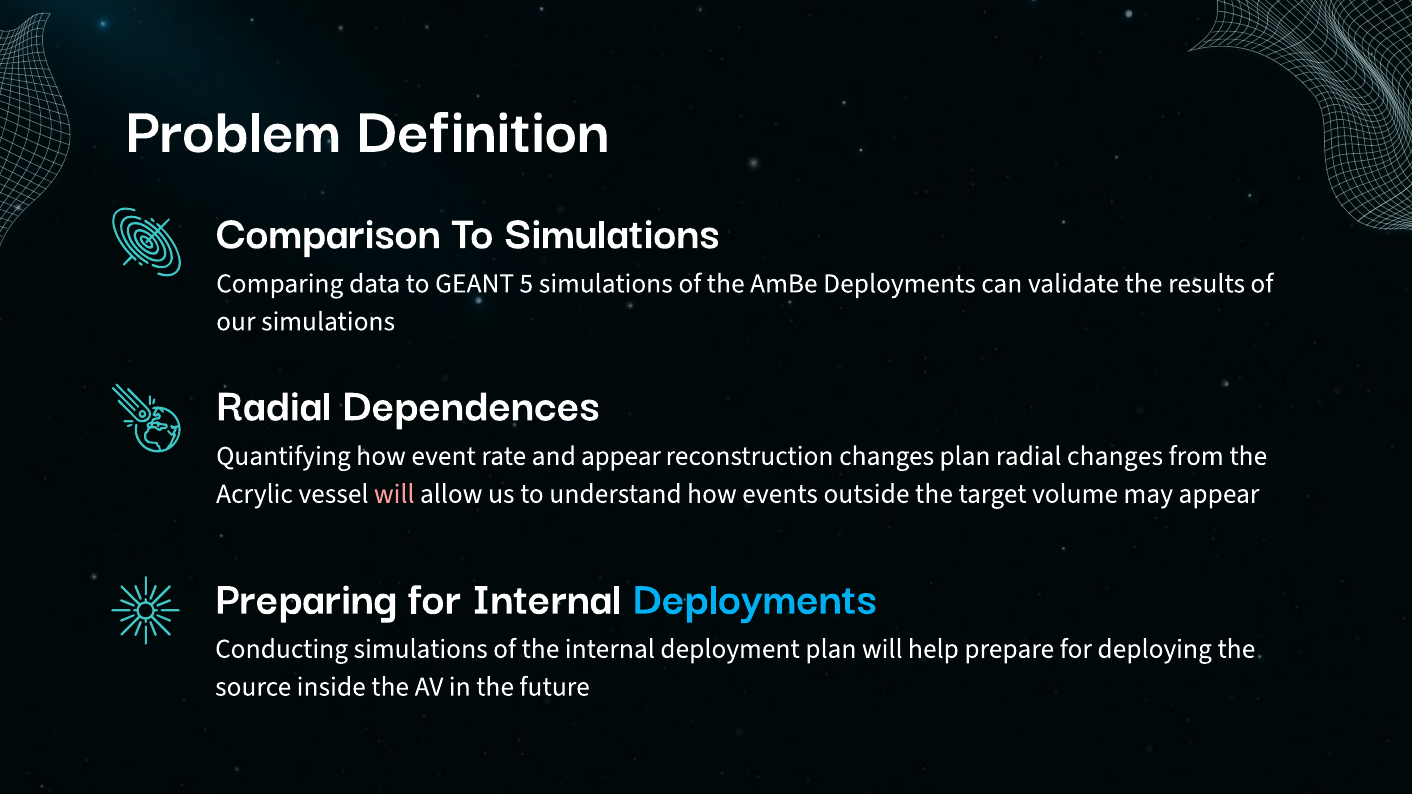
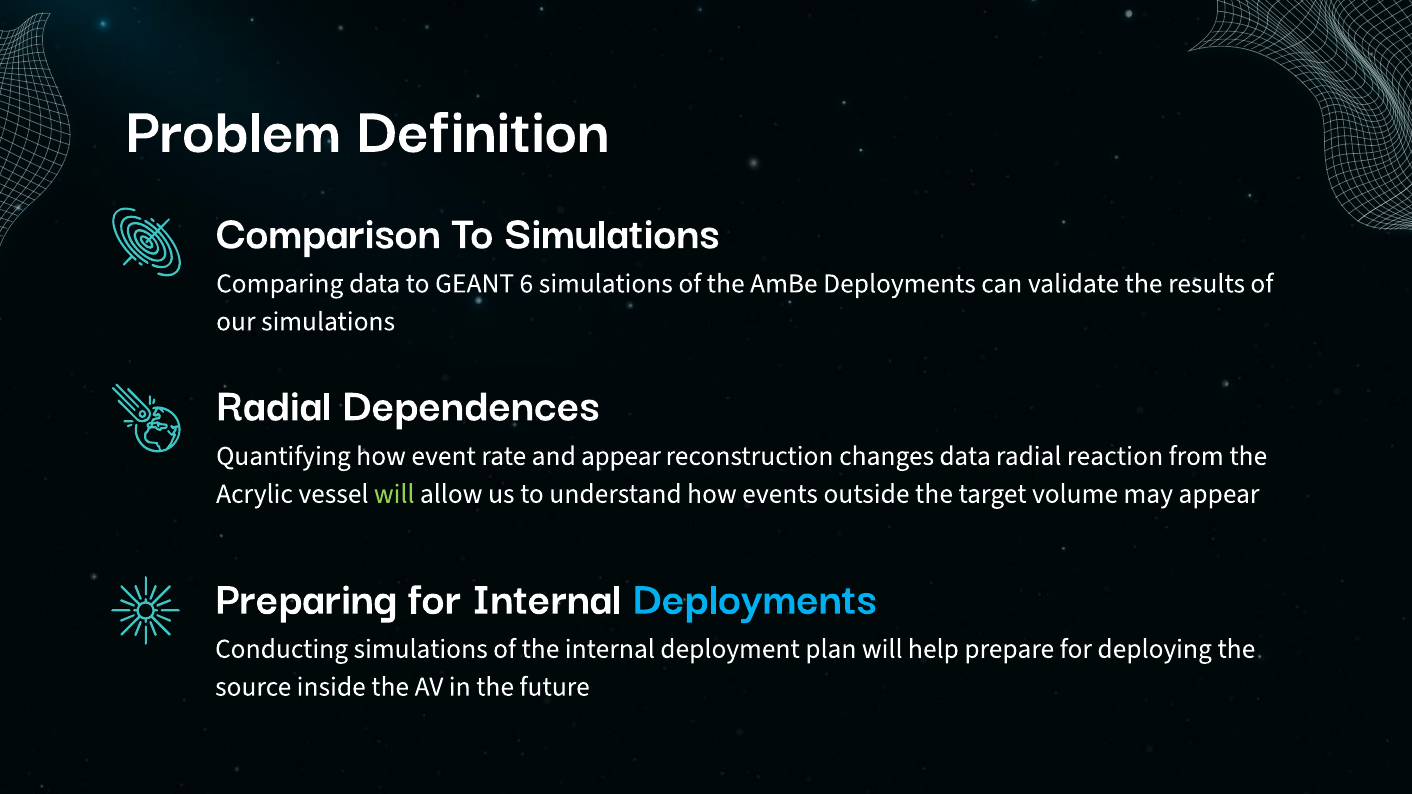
5: 5 -> 6
changes plan: plan -> data
radial changes: changes -> reaction
will at (394, 494) colour: pink -> light green
